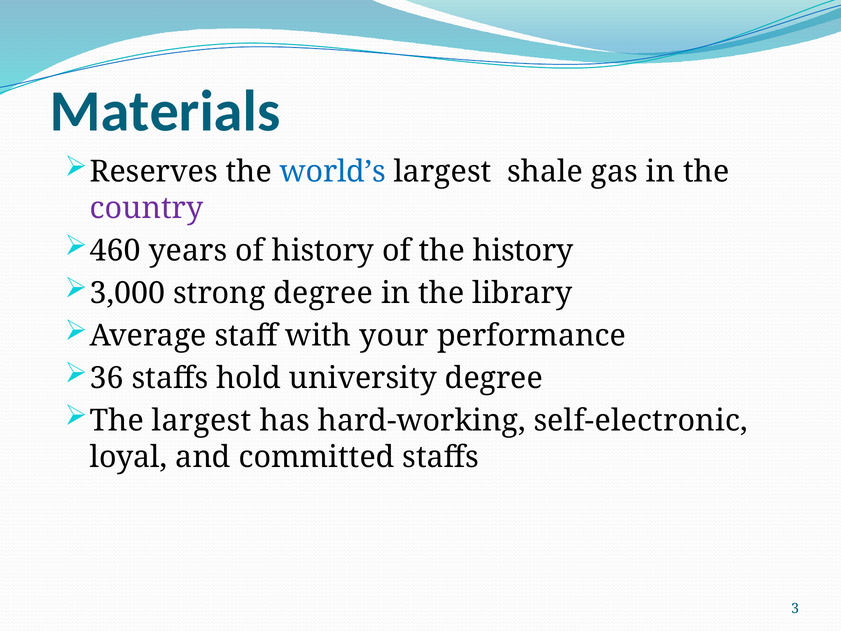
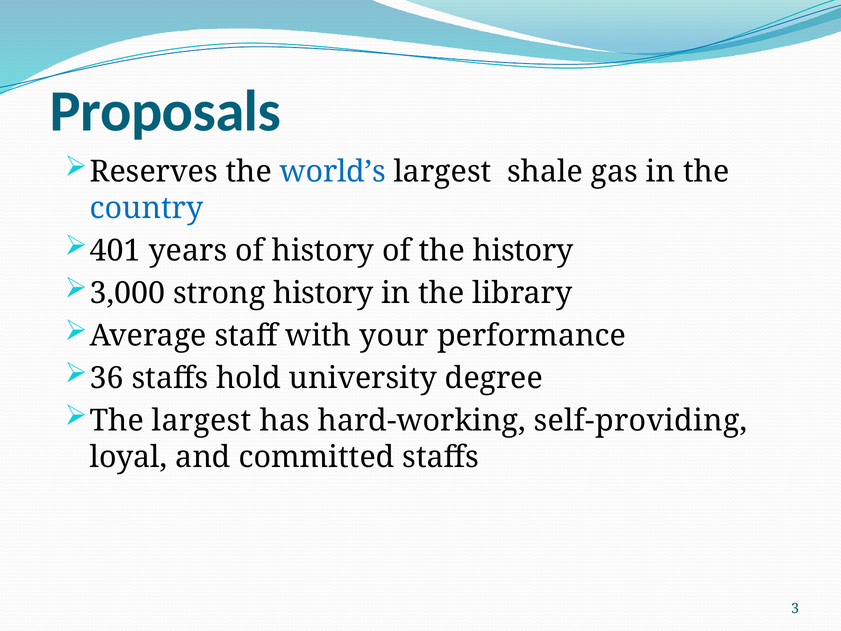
Materials: Materials -> Proposals
country colour: purple -> blue
460: 460 -> 401
strong degree: degree -> history
self-electronic: self-electronic -> self-providing
